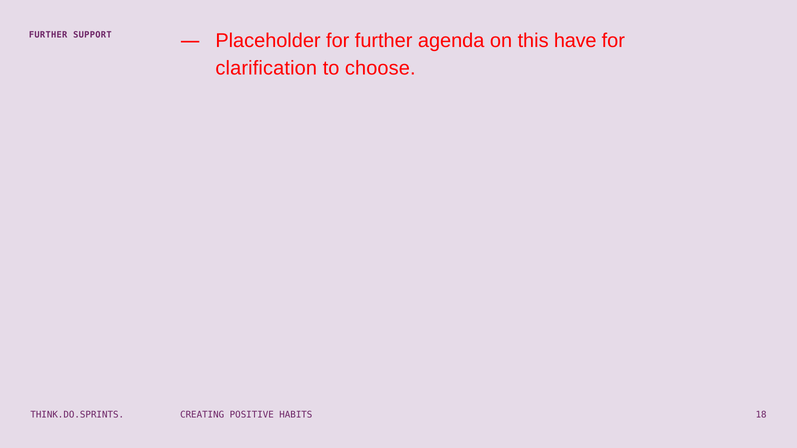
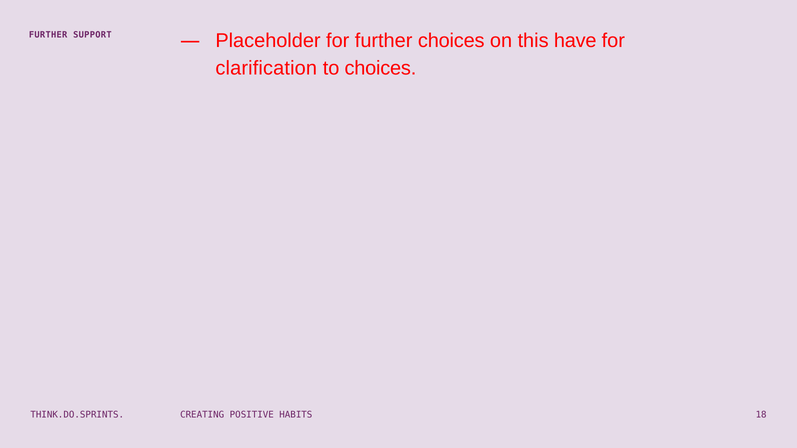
further agenda: agenda -> choices
to choose: choose -> choices
